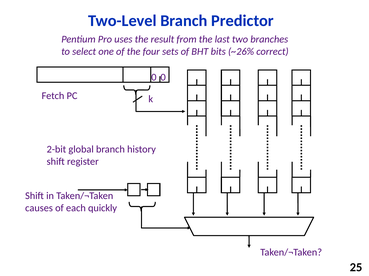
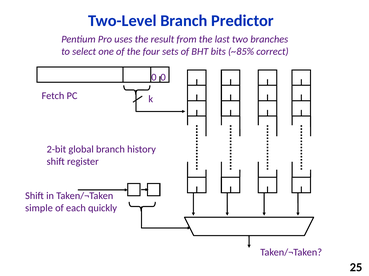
~26%: ~26% -> ~85%
causes: causes -> simple
